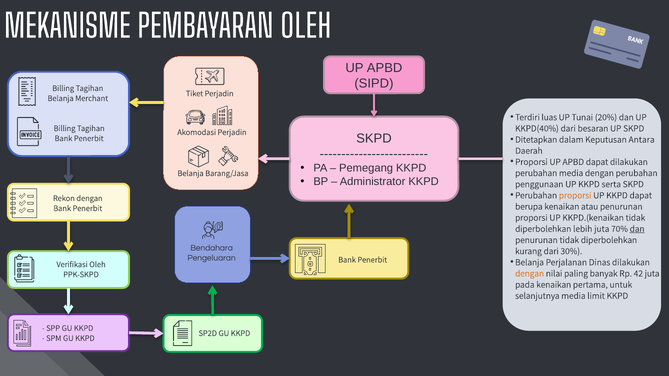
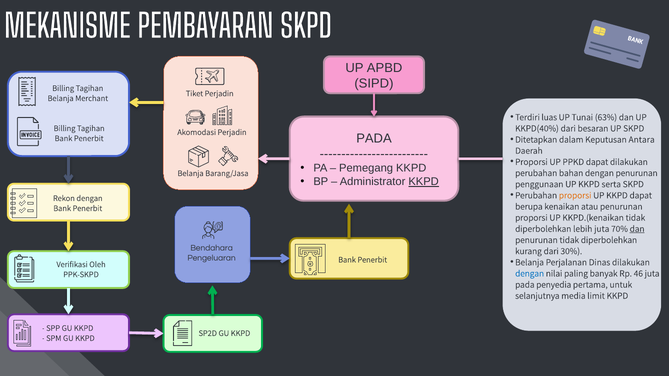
PEMBAYARAN OLEH: OLEH -> SKPD
20%: 20% -> 63%
SKPD at (374, 138): SKPD -> PADA
Proporsi UP APBD: APBD -> PPKD
perubahan media: media -> bahan
dengan perubahan: perubahan -> penurunan
KKPD at (424, 182) underline: none -> present
dengan at (530, 274) colour: orange -> blue
42: 42 -> 46
pada kenaikan: kenaikan -> penyedia
